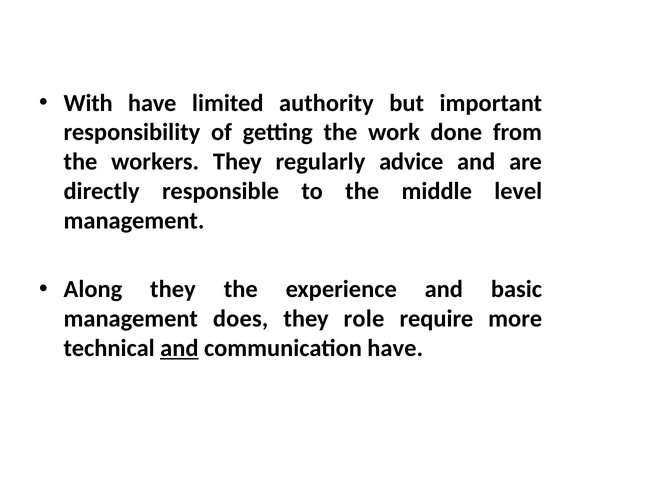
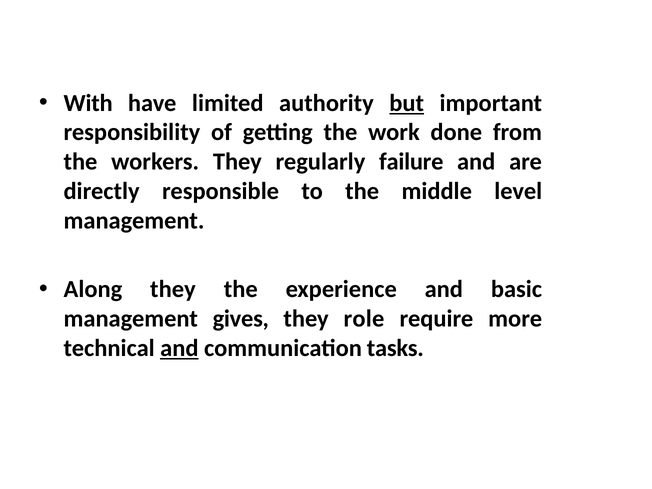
but underline: none -> present
advice: advice -> failure
does: does -> gives
communication have: have -> tasks
